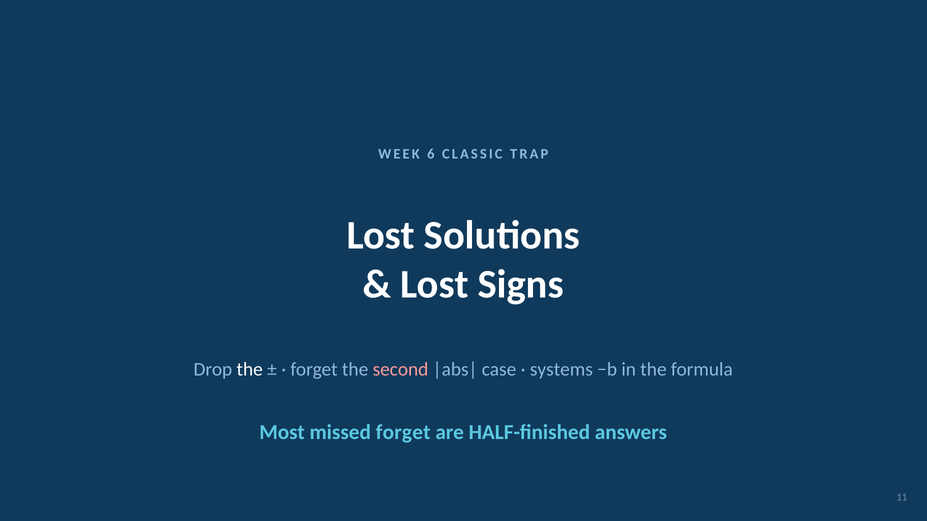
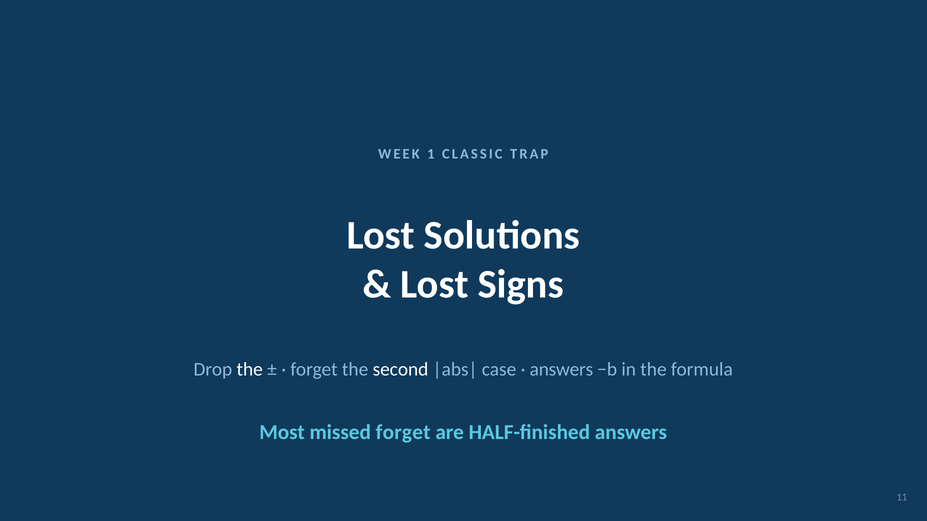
6: 6 -> 1
second colour: pink -> white
systems at (561, 370): systems -> answers
